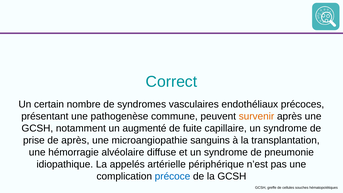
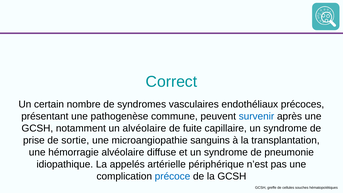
survenir colour: orange -> blue
un augmenté: augmenté -> alvéolaire
de après: après -> sortie
